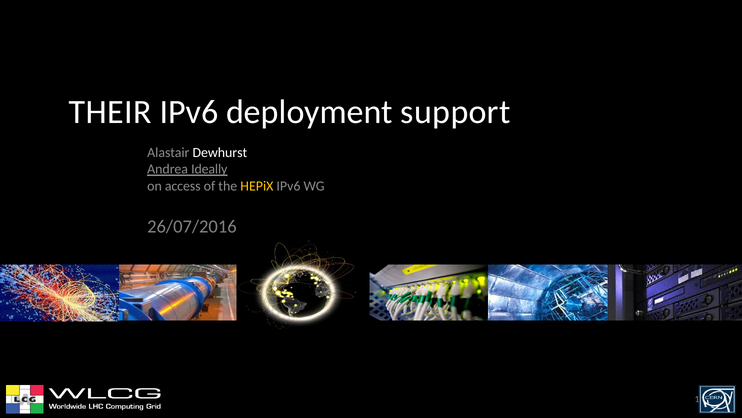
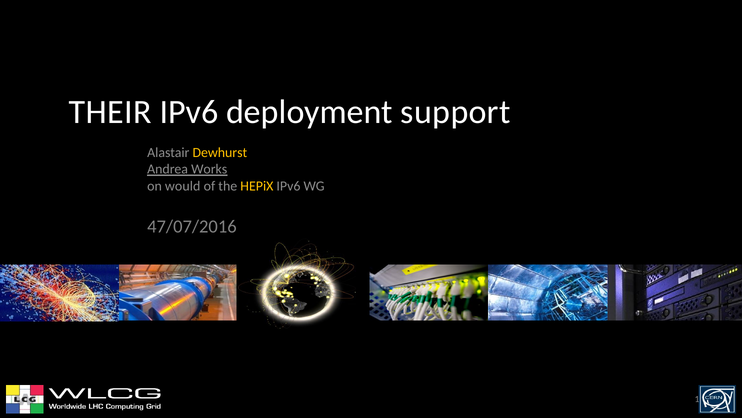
Dewhurst colour: white -> yellow
Ideally: Ideally -> Works
access: access -> would
26/07/2016: 26/07/2016 -> 47/07/2016
